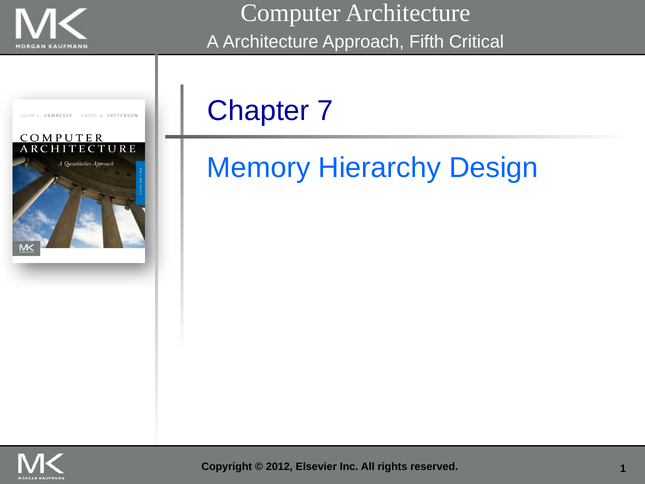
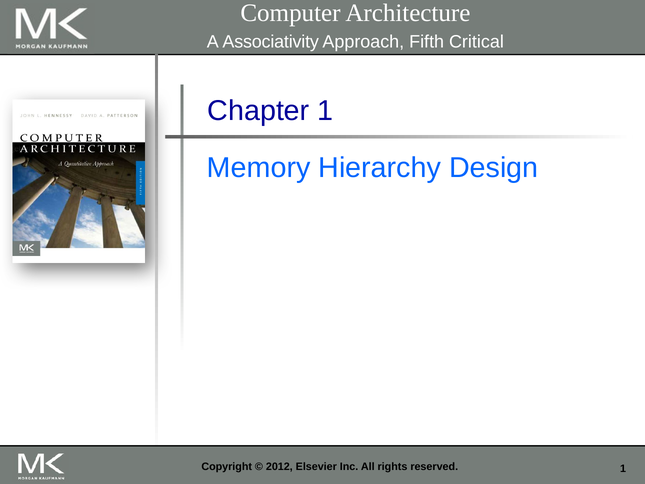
A Architecture: Architecture -> Associativity
Chapter 7: 7 -> 1
